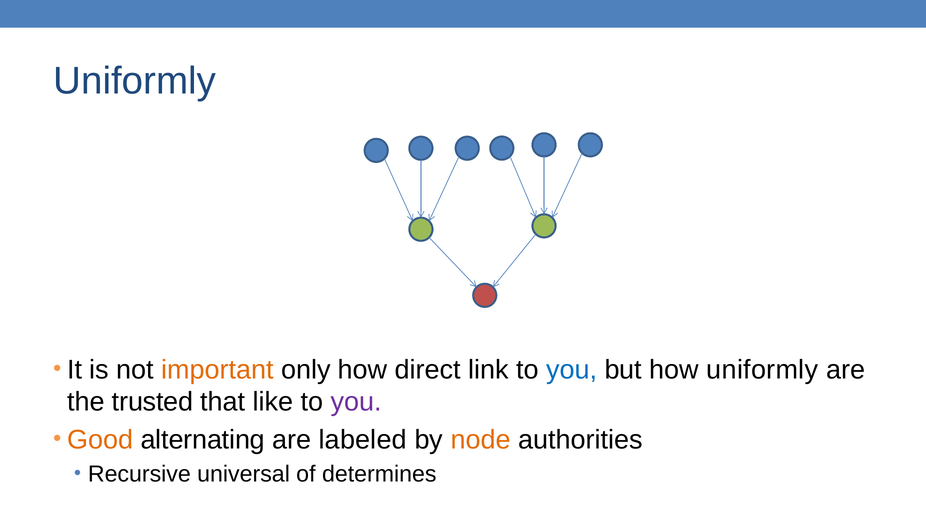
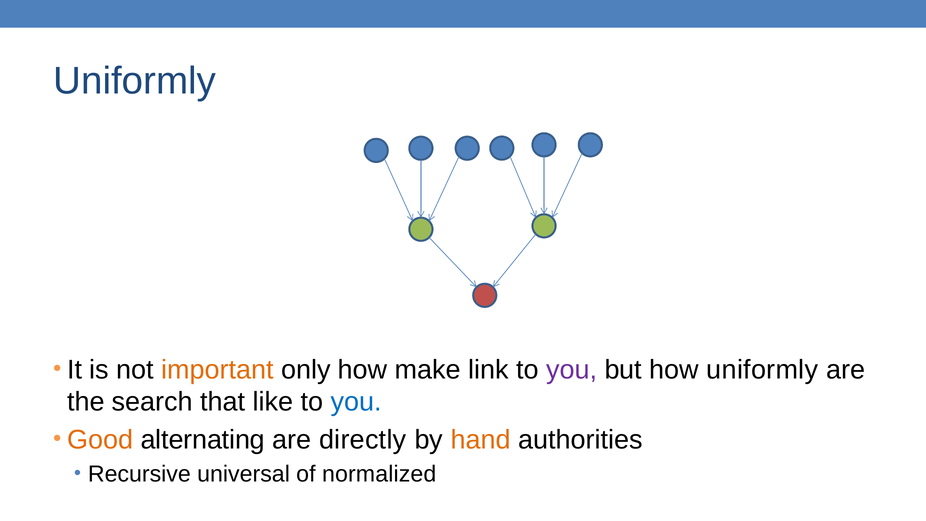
direct: direct -> make
you at (572, 370) colour: blue -> purple
trusted: trusted -> search
you at (356, 402) colour: purple -> blue
labeled: labeled -> directly
node: node -> hand
determines: determines -> normalized
